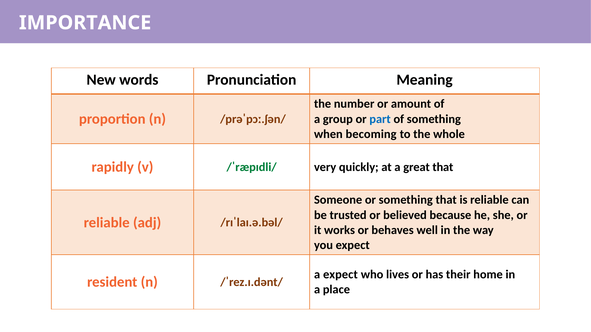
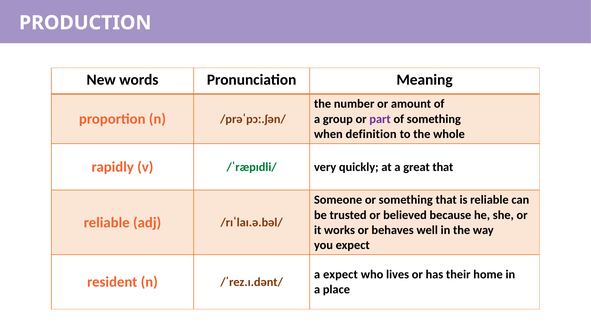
IMPORTANCE: IMPORTANCE -> PRODUCTION
part colour: blue -> purple
becoming: becoming -> definition
